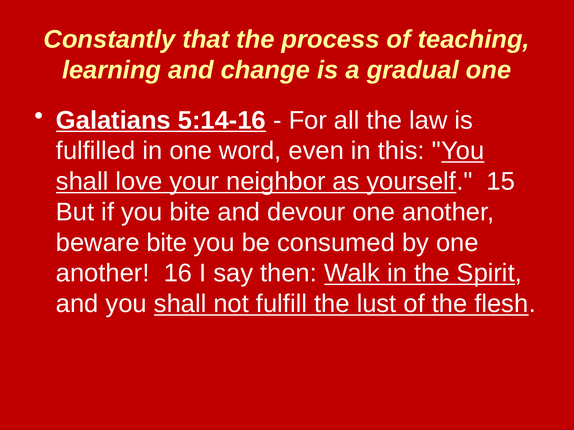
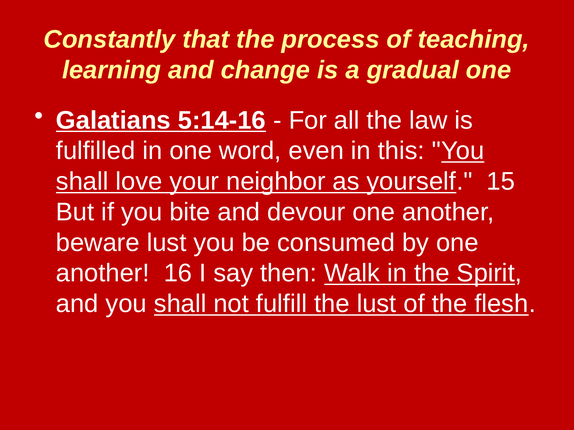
beware bite: bite -> lust
